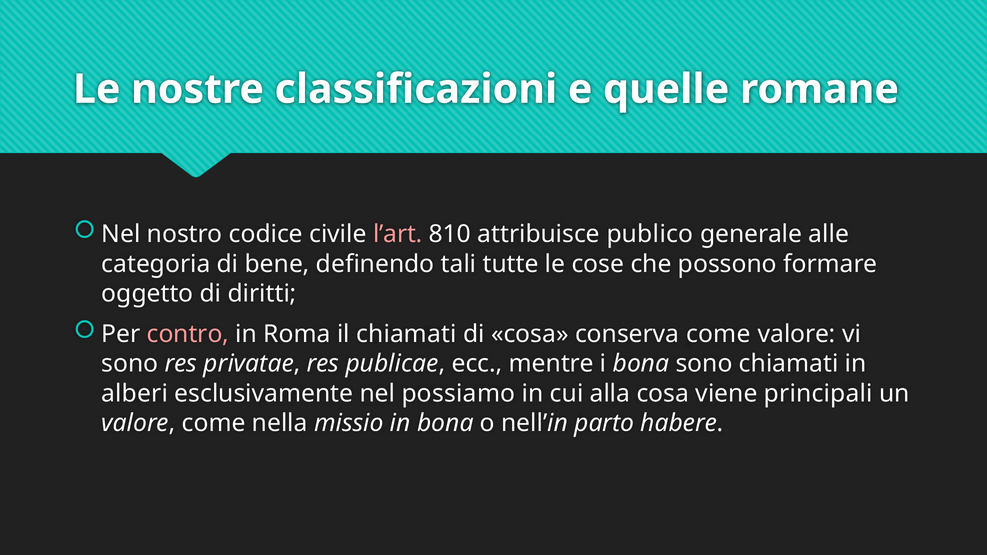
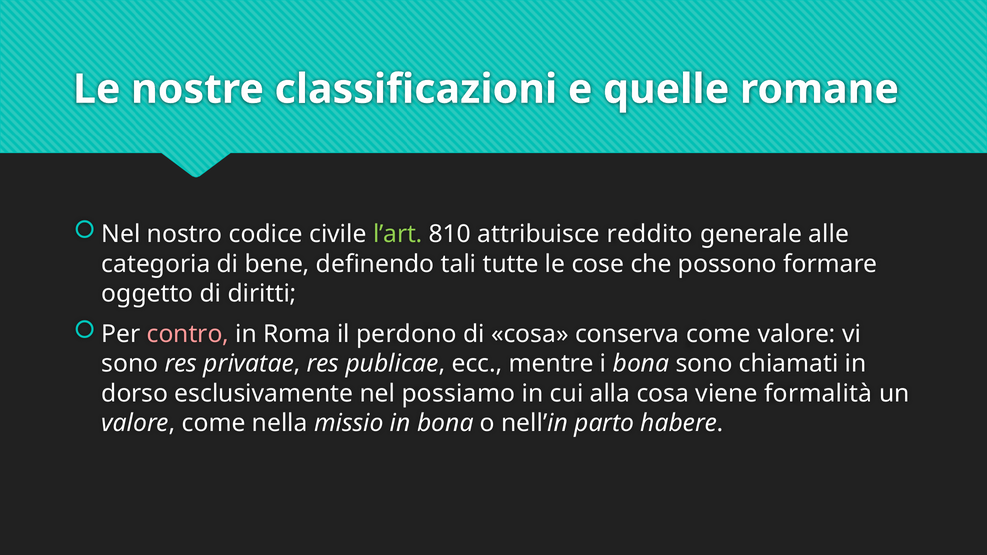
l’art colour: pink -> light green
publico: publico -> reddito
il chiamati: chiamati -> perdono
alberi: alberi -> dorso
principali: principali -> formalità
